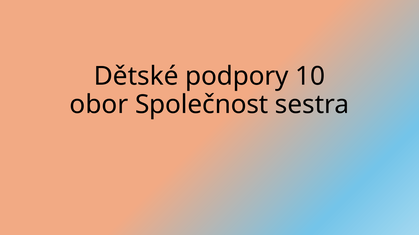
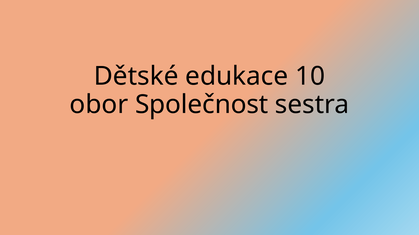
podpory: podpory -> edukace
